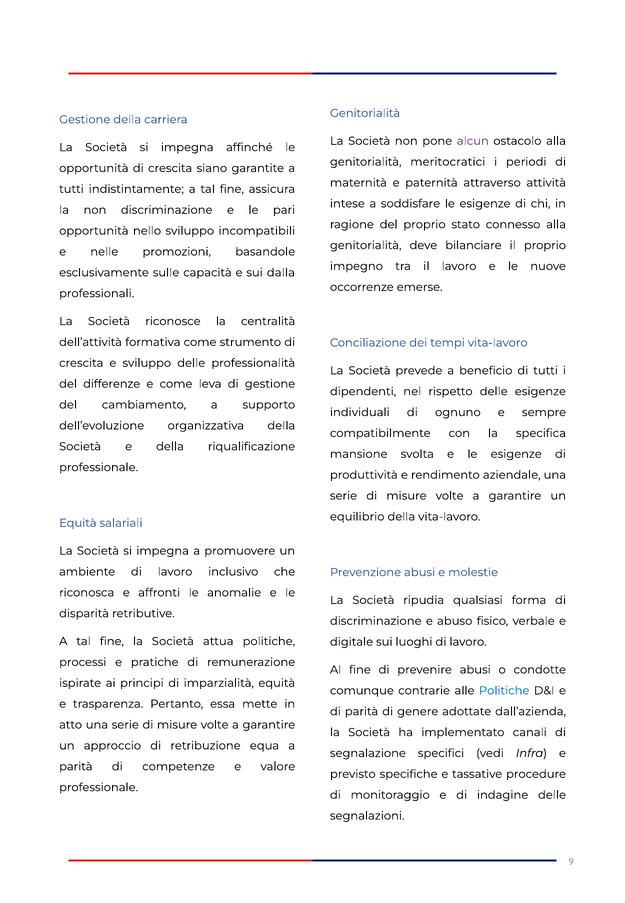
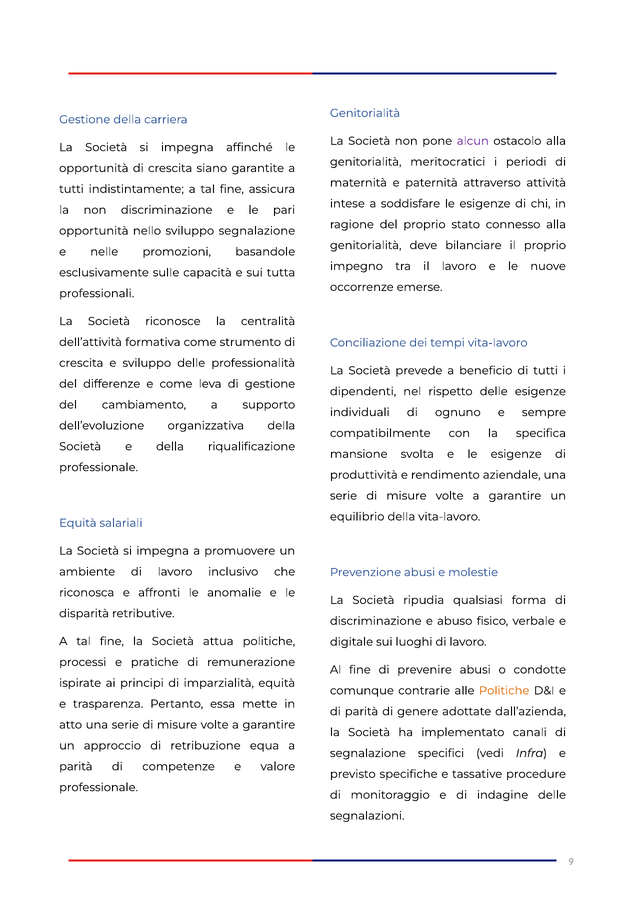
sviluppo incompatibili: incompatibili -> segnalazione
dalla: dalla -> tutta
Politiche at (504, 690) colour: blue -> orange
